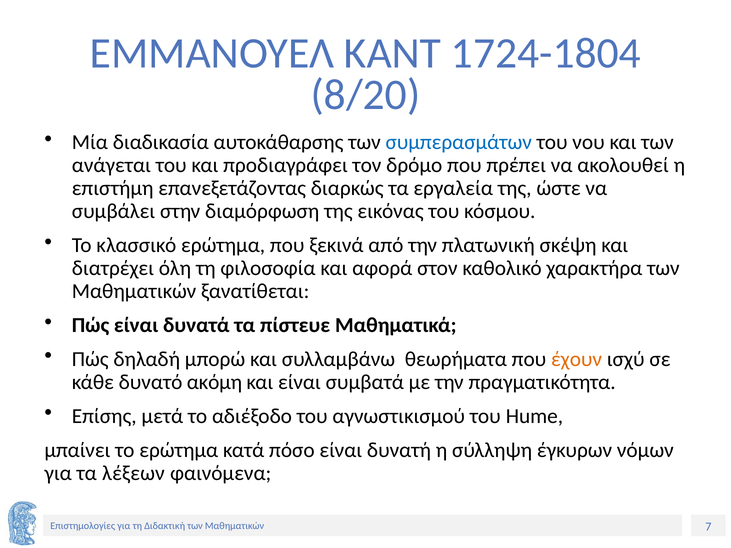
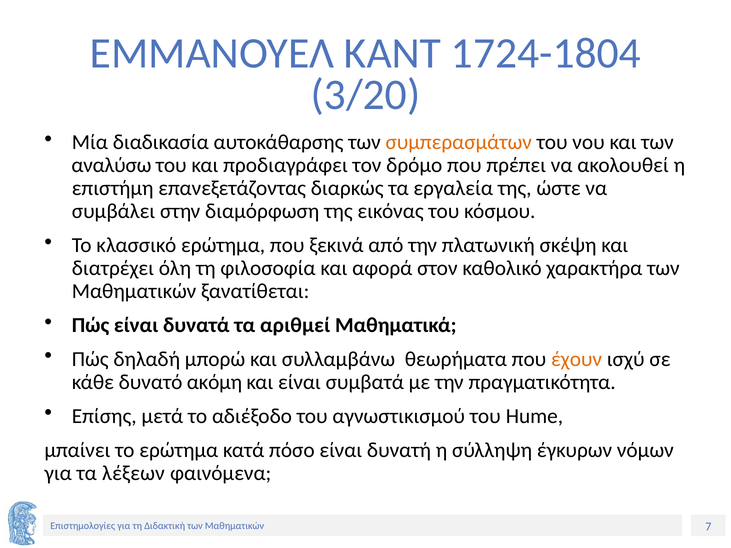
8/20: 8/20 -> 3/20
συμπερασμάτων colour: blue -> orange
ανάγεται: ανάγεται -> αναλύσω
πίστευε: πίστευε -> αριθμεί
